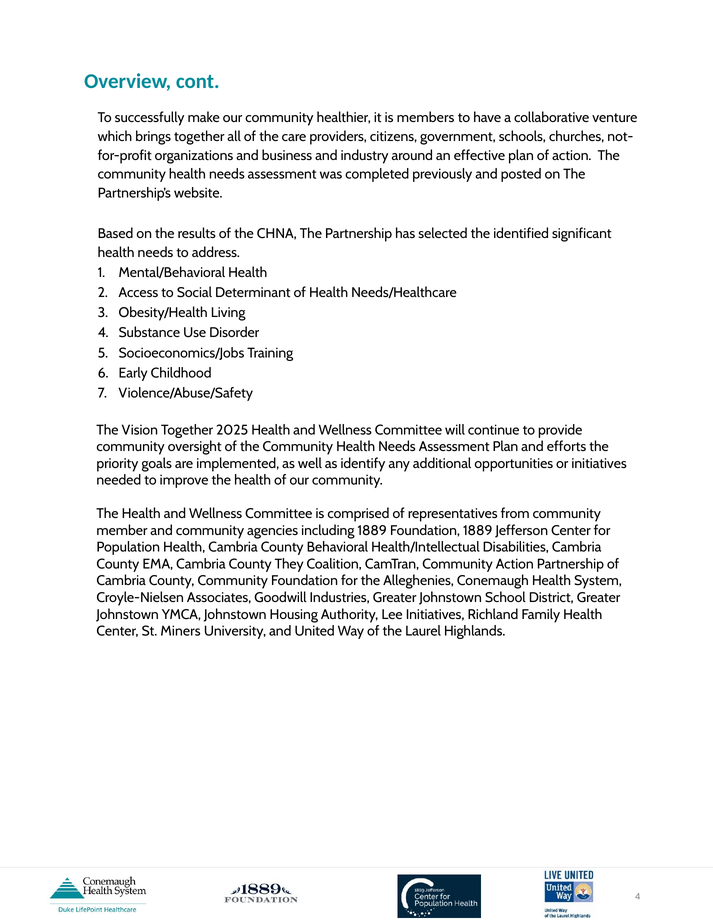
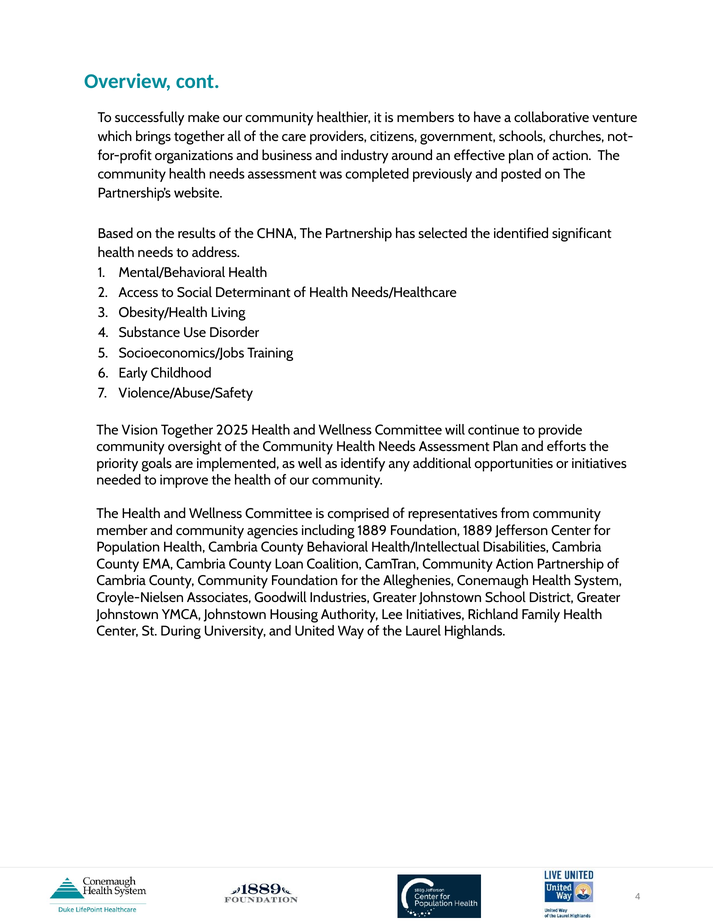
They: They -> Loan
Miners: Miners -> During
